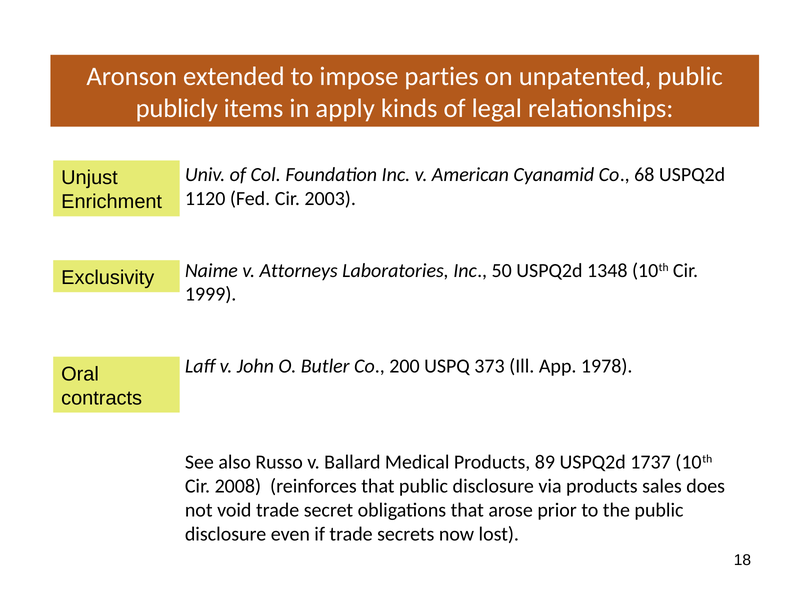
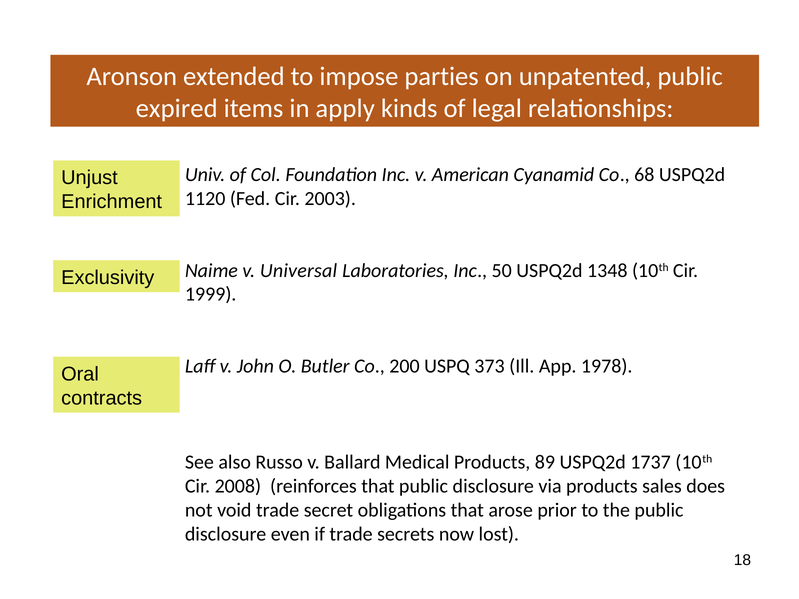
publicly: publicly -> expired
Attorneys: Attorneys -> Universal
